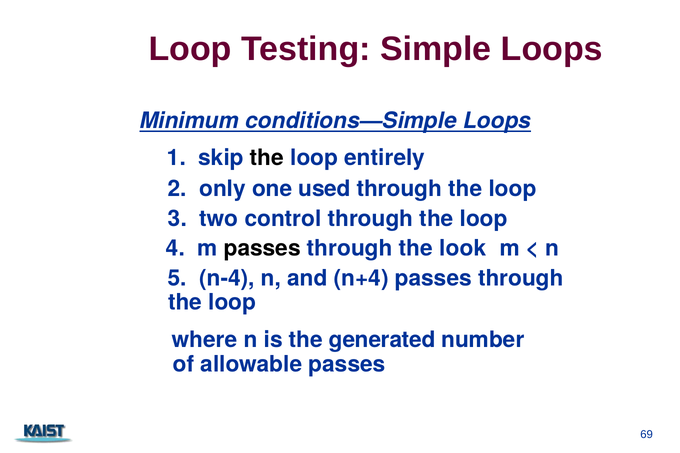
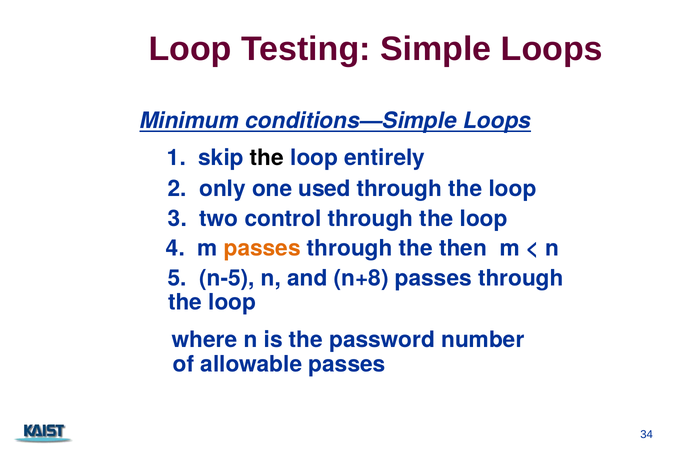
passes at (262, 248) colour: black -> orange
look: look -> then
n-4: n-4 -> n-5
n+4: n+4 -> n+8
generated: generated -> password
69: 69 -> 34
